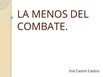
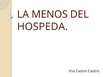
COMBATE: COMBATE -> HOSPEDA
